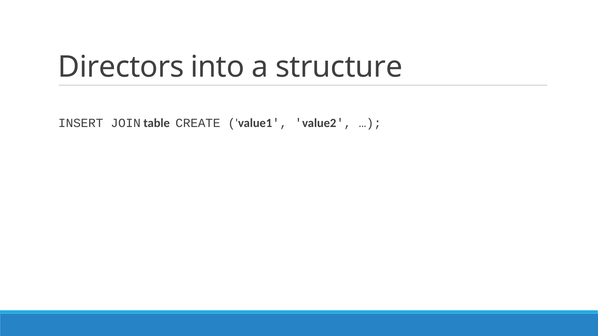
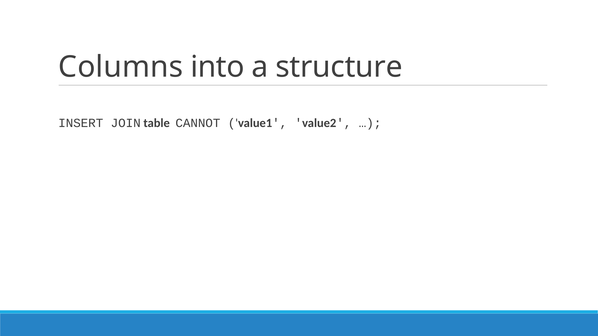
Directors: Directors -> Columns
CREATE: CREATE -> CANNOT
